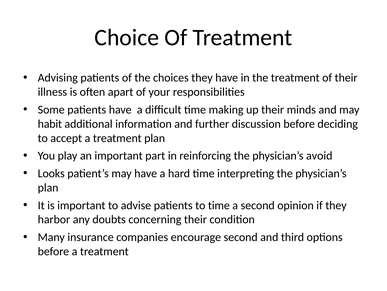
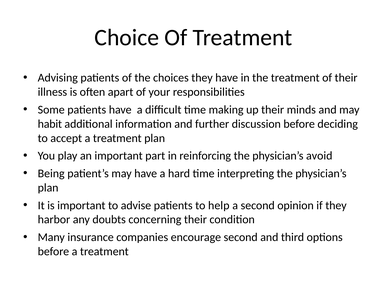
Looks: Looks -> Being
to time: time -> help
